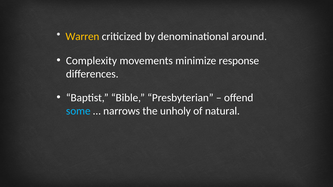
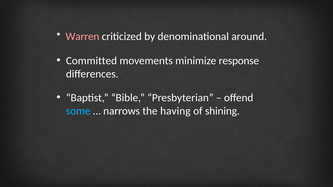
Warren colour: yellow -> pink
Complexity: Complexity -> Committed
unholy: unholy -> having
natural: natural -> shining
